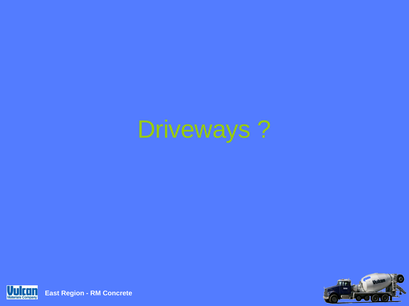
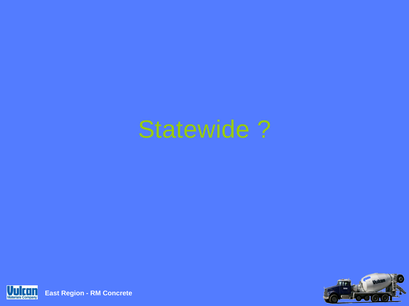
Driveways: Driveways -> Statewide
